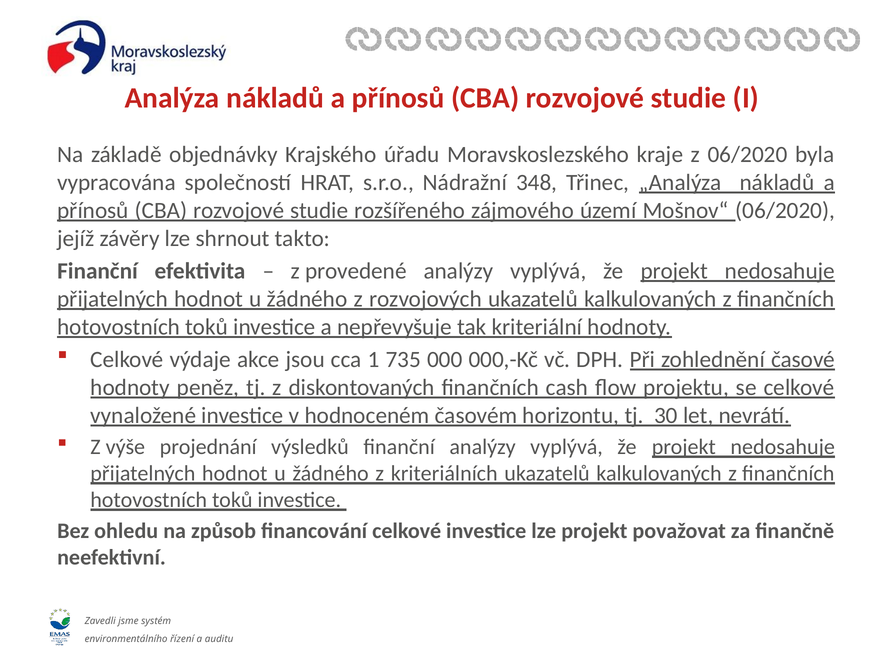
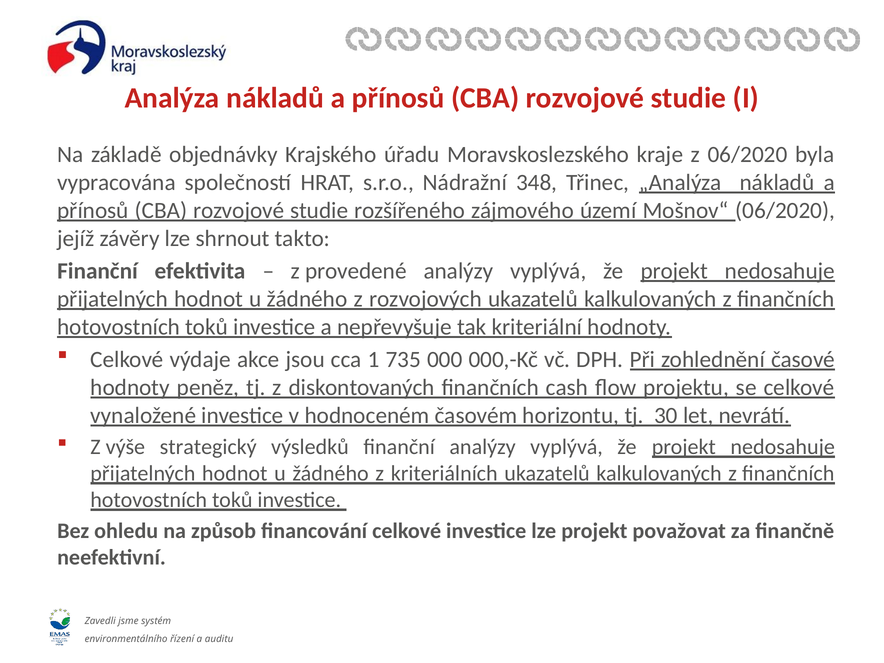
projednání: projednání -> strategický
